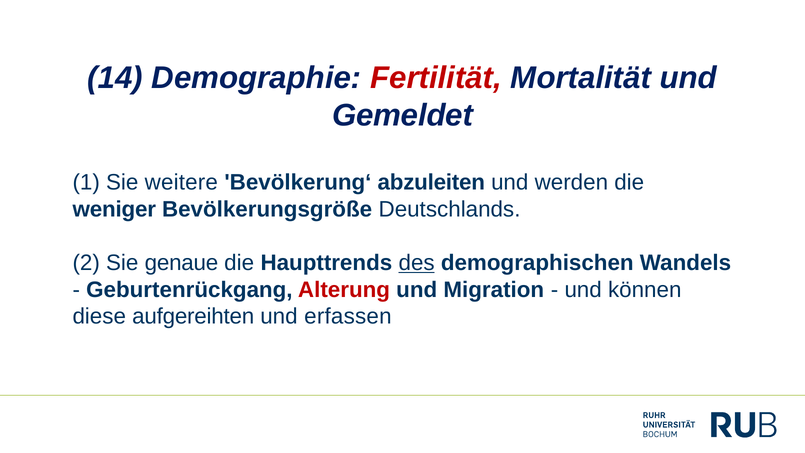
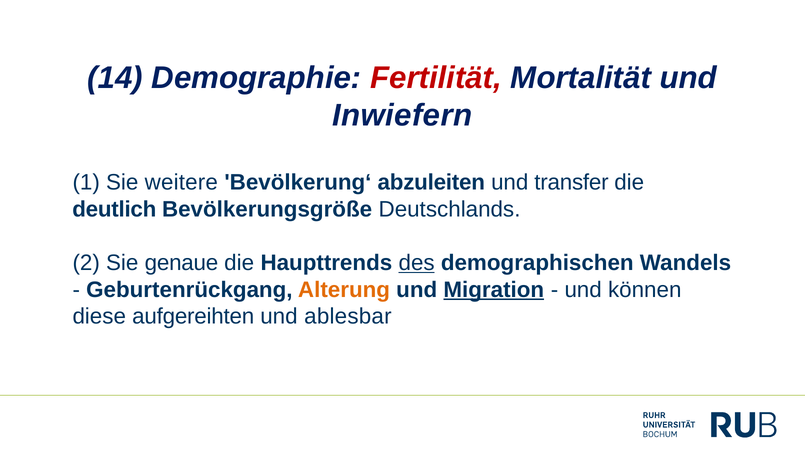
Gemeldet: Gemeldet -> Inwiefern
werden: werden -> transfer
weniger: weniger -> deutlich
Alterung colour: red -> orange
Migration underline: none -> present
erfassen: erfassen -> ablesbar
